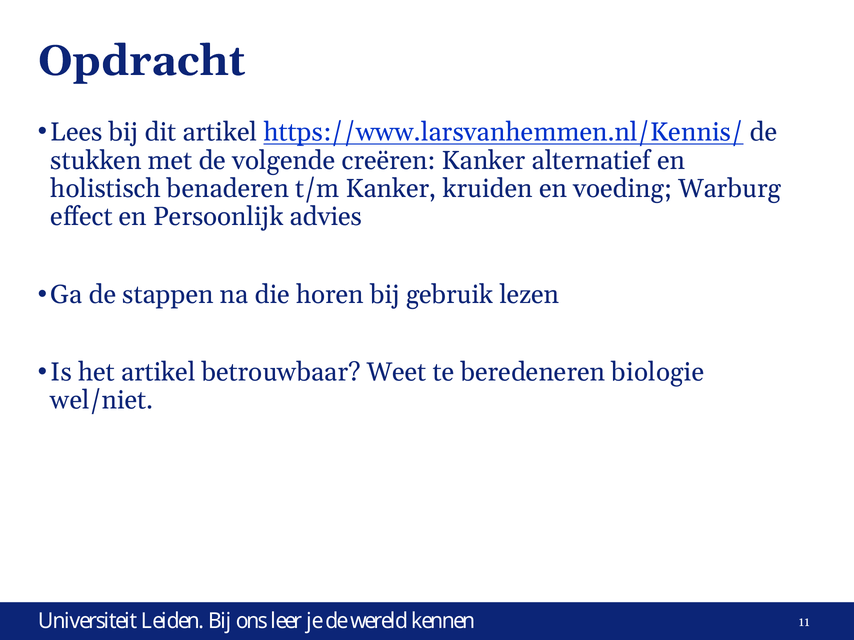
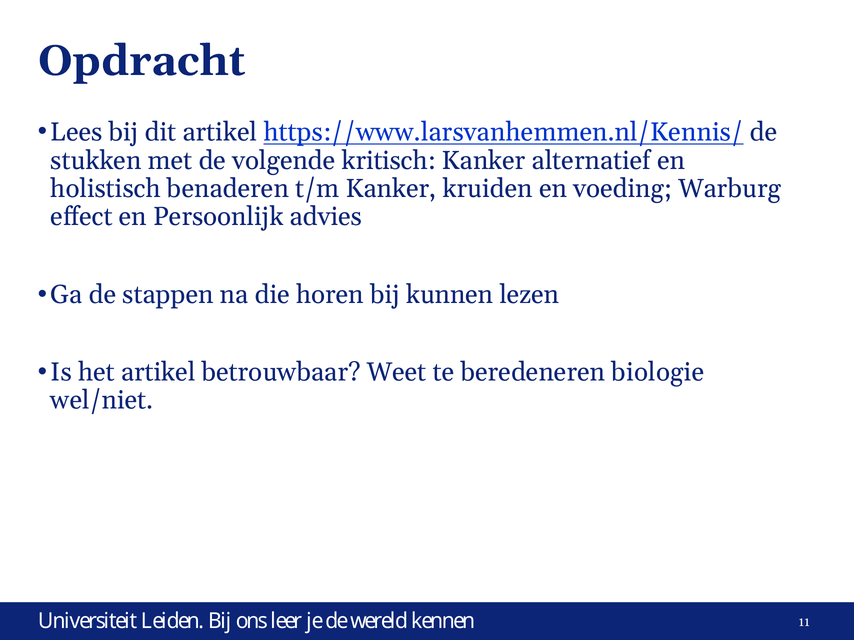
creëren: creëren -> kritisch
gebruik: gebruik -> kunnen
